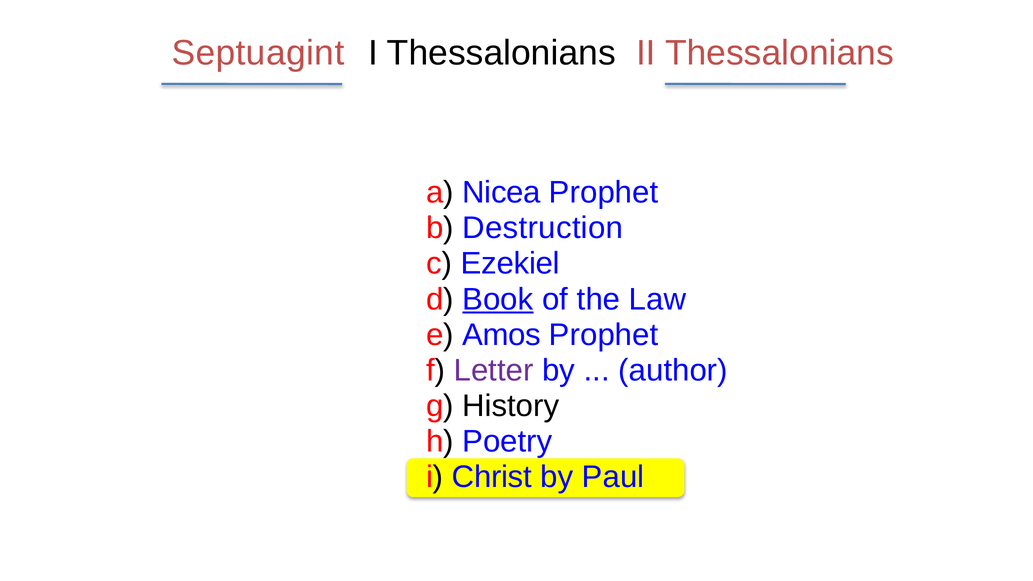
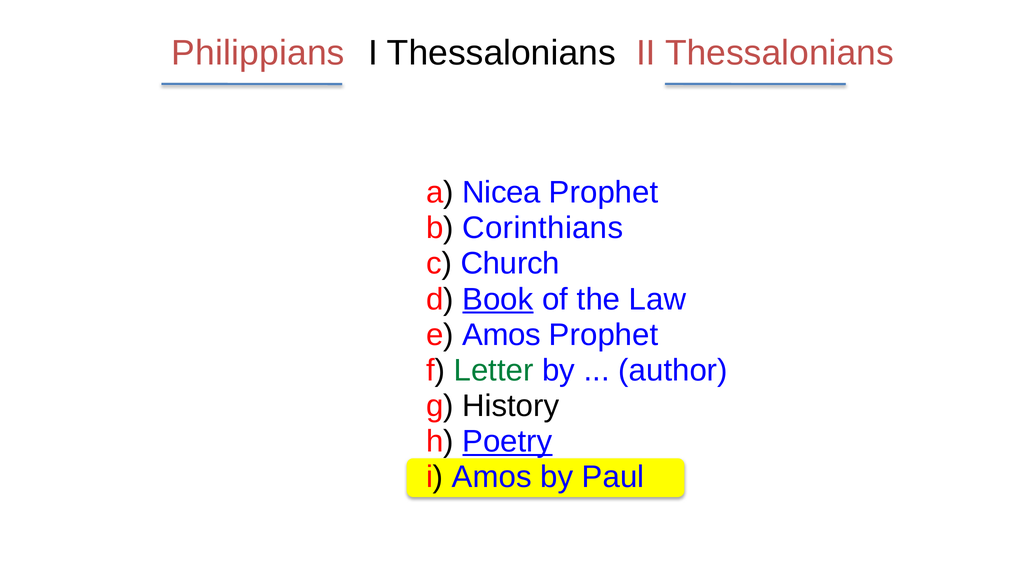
Septuagint: Septuagint -> Philippians
Destruction: Destruction -> Corinthians
Ezekiel: Ezekiel -> Church
Letter colour: purple -> green
Poetry underline: none -> present
i Christ: Christ -> Amos
